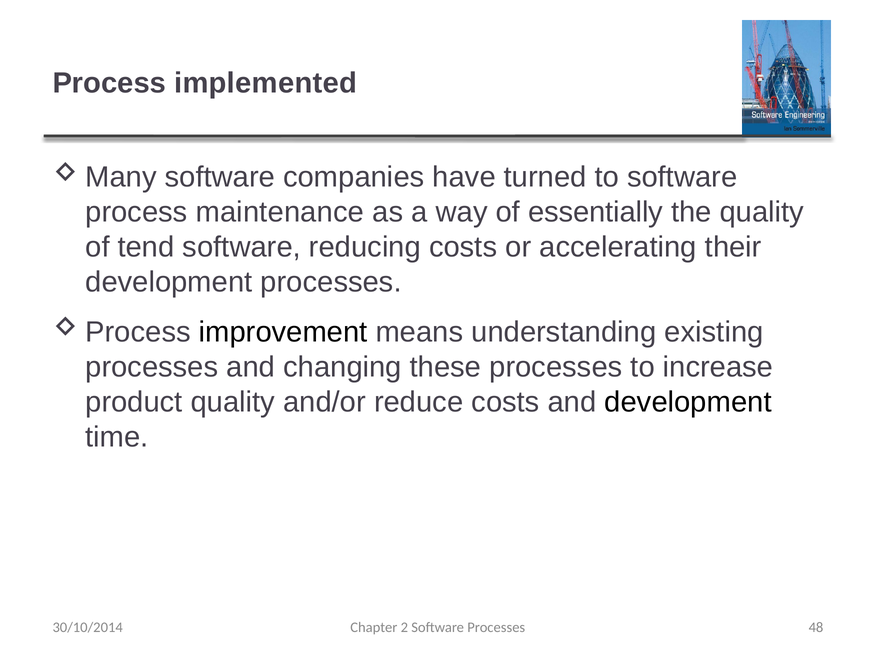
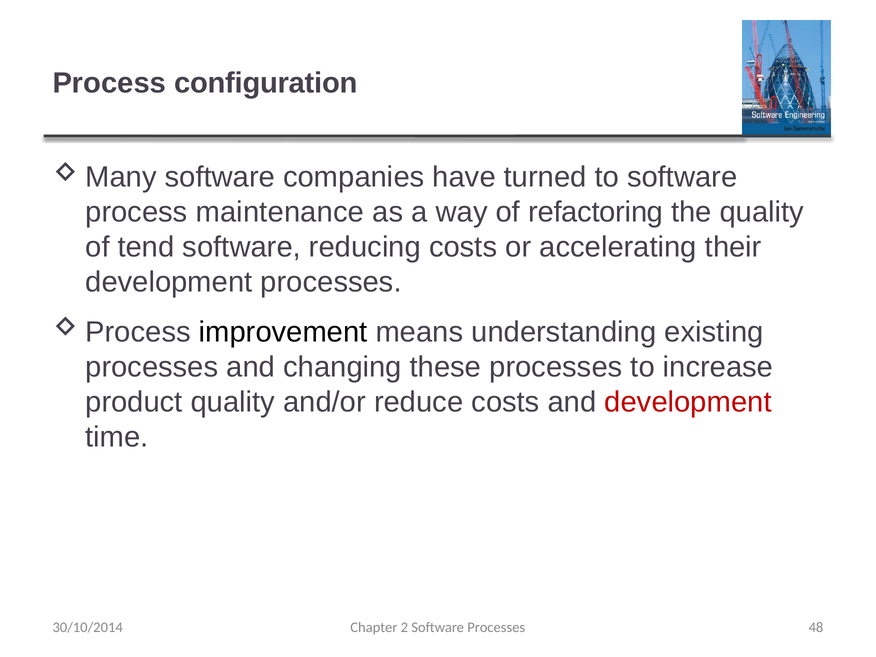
implemented: implemented -> configuration
essentially: essentially -> refactoring
development at (688, 402) colour: black -> red
